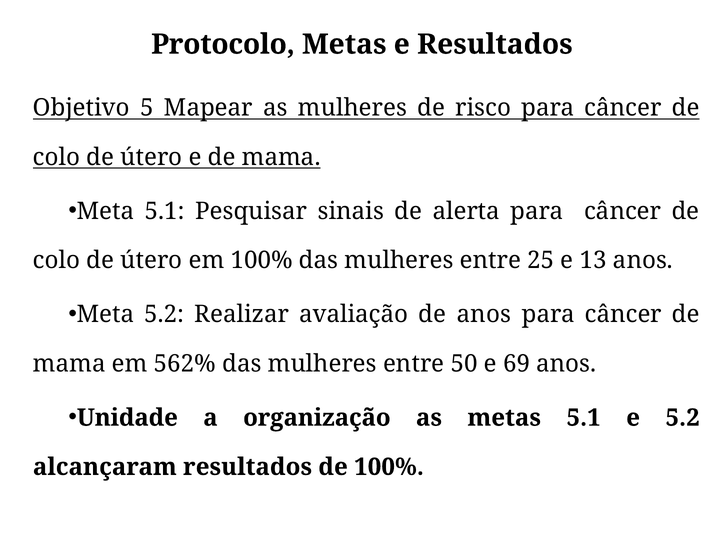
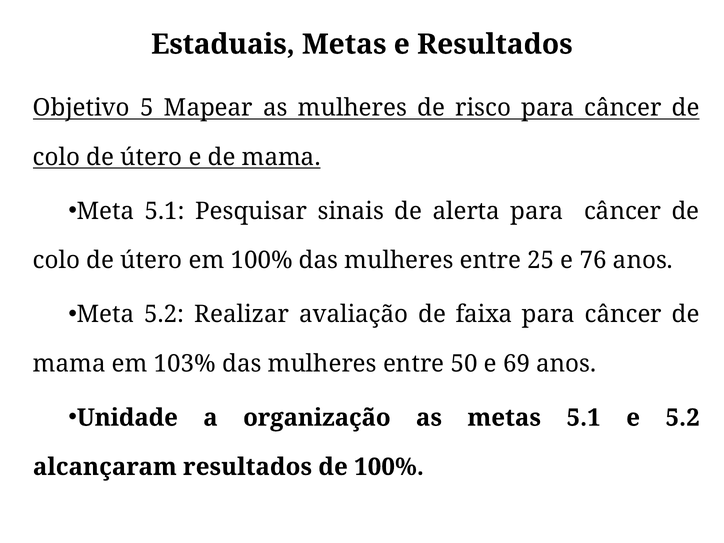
Protocolo: Protocolo -> Estaduais
13: 13 -> 76
de anos: anos -> faixa
562%: 562% -> 103%
